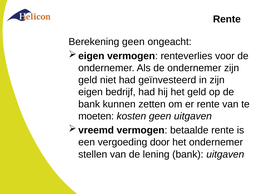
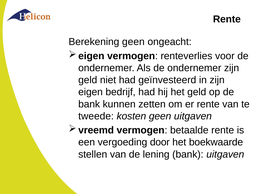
moeten: moeten -> tweede
het ondernemer: ondernemer -> boekwaarde
